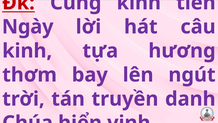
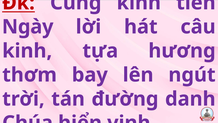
truyền: truyền -> đường
